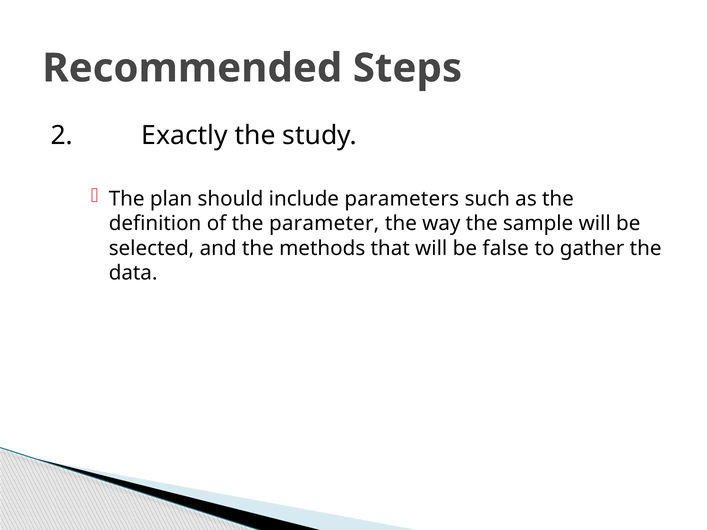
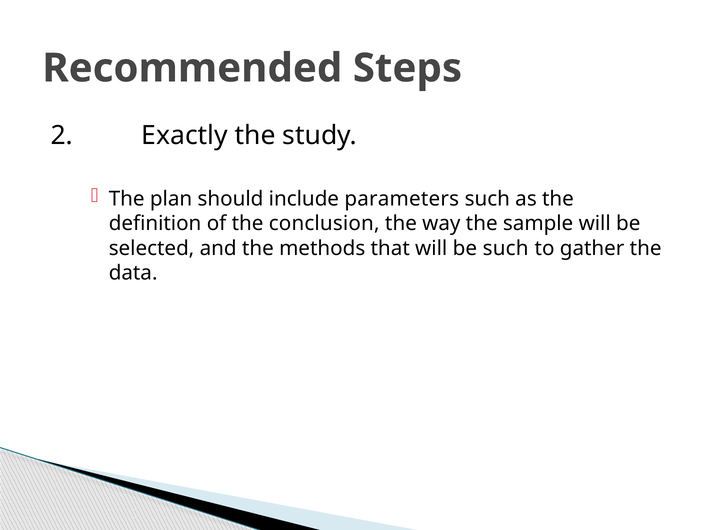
parameter: parameter -> conclusion
be false: false -> such
